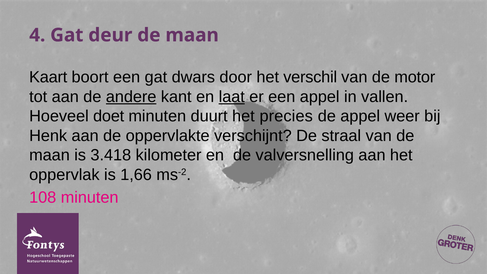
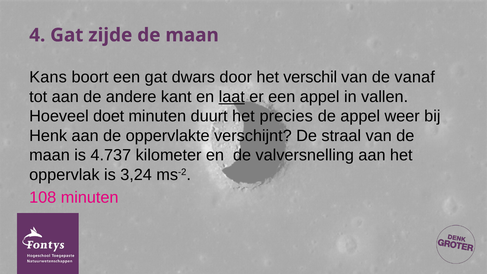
deur: deur -> zijde
Kaart: Kaart -> Kans
motor: motor -> vanaf
andere underline: present -> none
3.418: 3.418 -> 4.737
1,66: 1,66 -> 3,24
